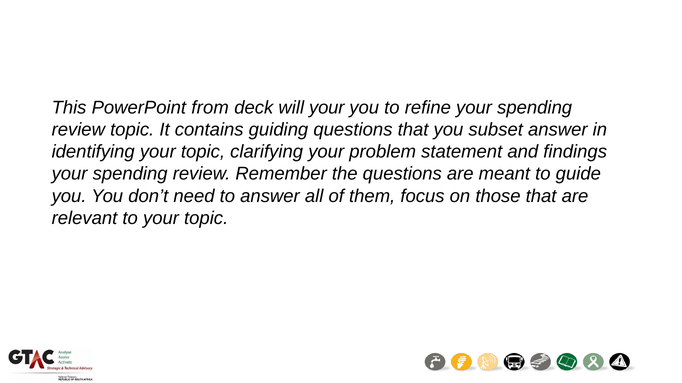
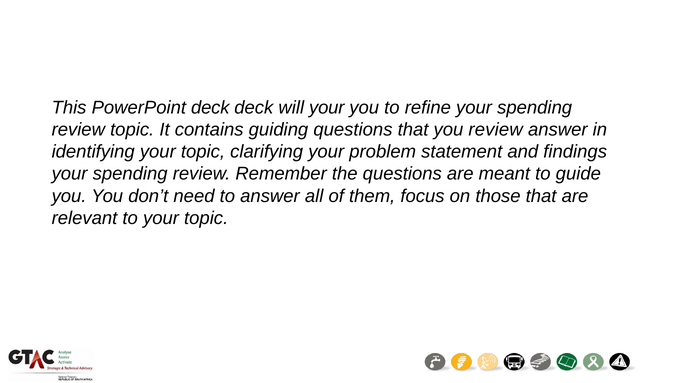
PowerPoint from: from -> deck
you subset: subset -> review
